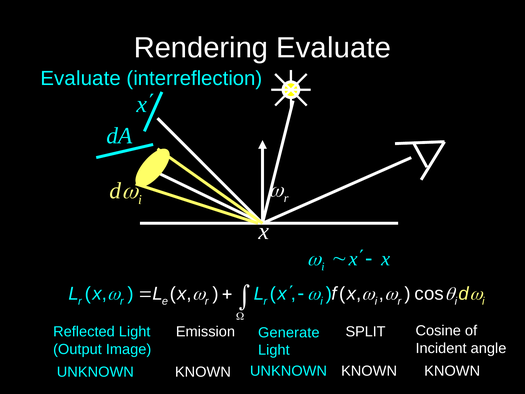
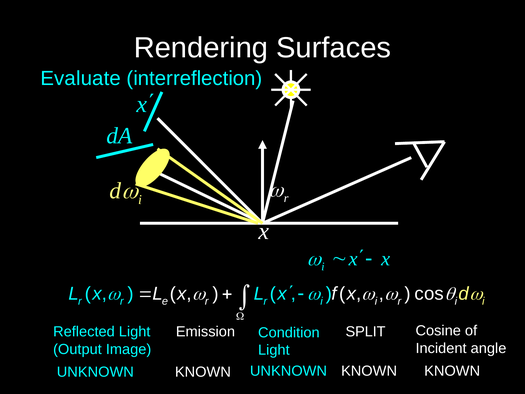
Rendering Evaluate: Evaluate -> Surfaces
Generate: Generate -> Condition
